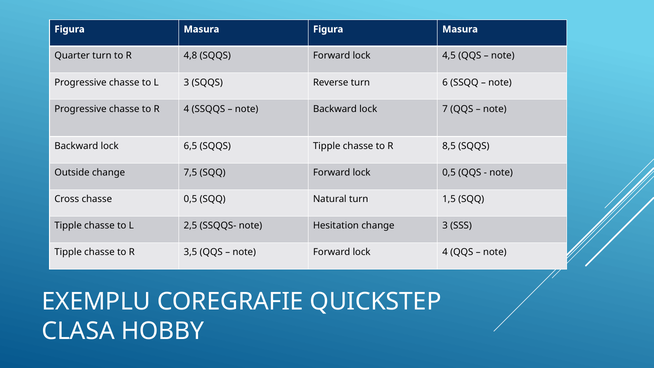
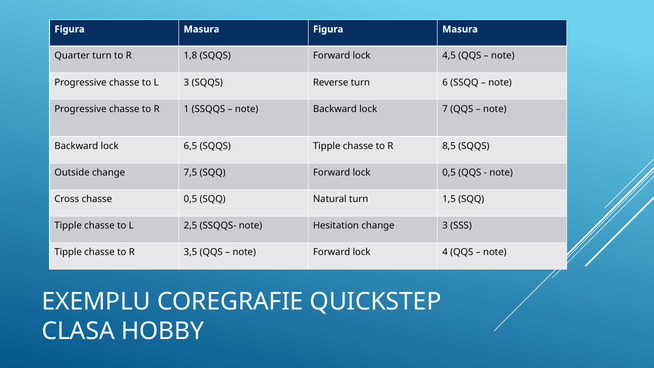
4,8: 4,8 -> 1,8
R 4: 4 -> 1
